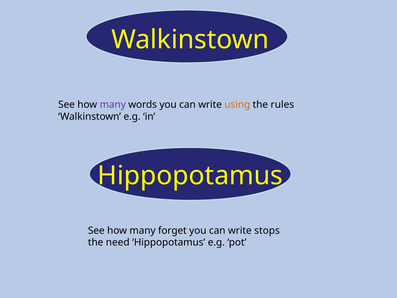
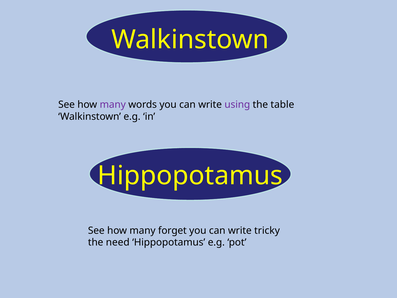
using colour: orange -> purple
rules: rules -> table
stops: stops -> tricky
